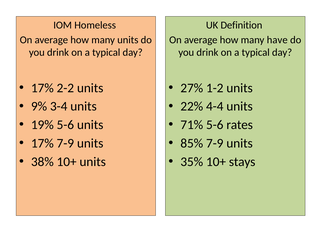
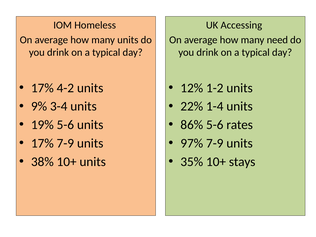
Definition: Definition -> Accessing
have: have -> need
2-2: 2-2 -> 4-2
27%: 27% -> 12%
4-4: 4-4 -> 1-4
71%: 71% -> 86%
85%: 85% -> 97%
